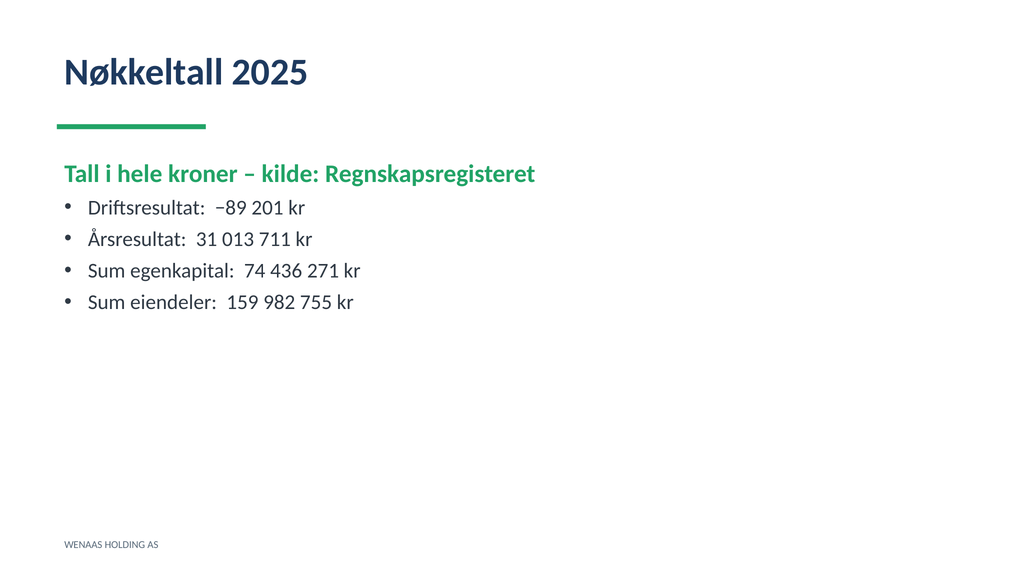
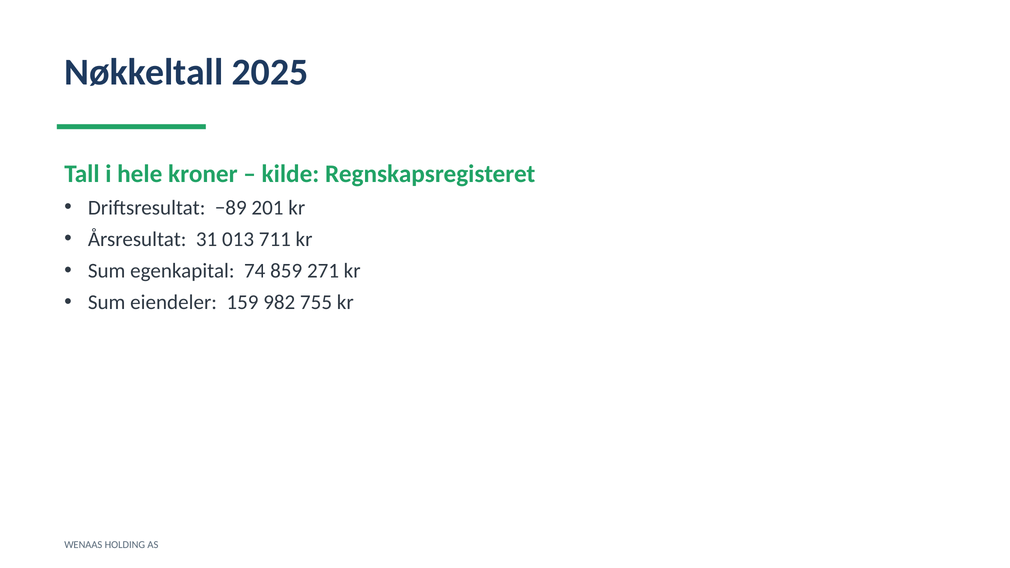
436: 436 -> 859
